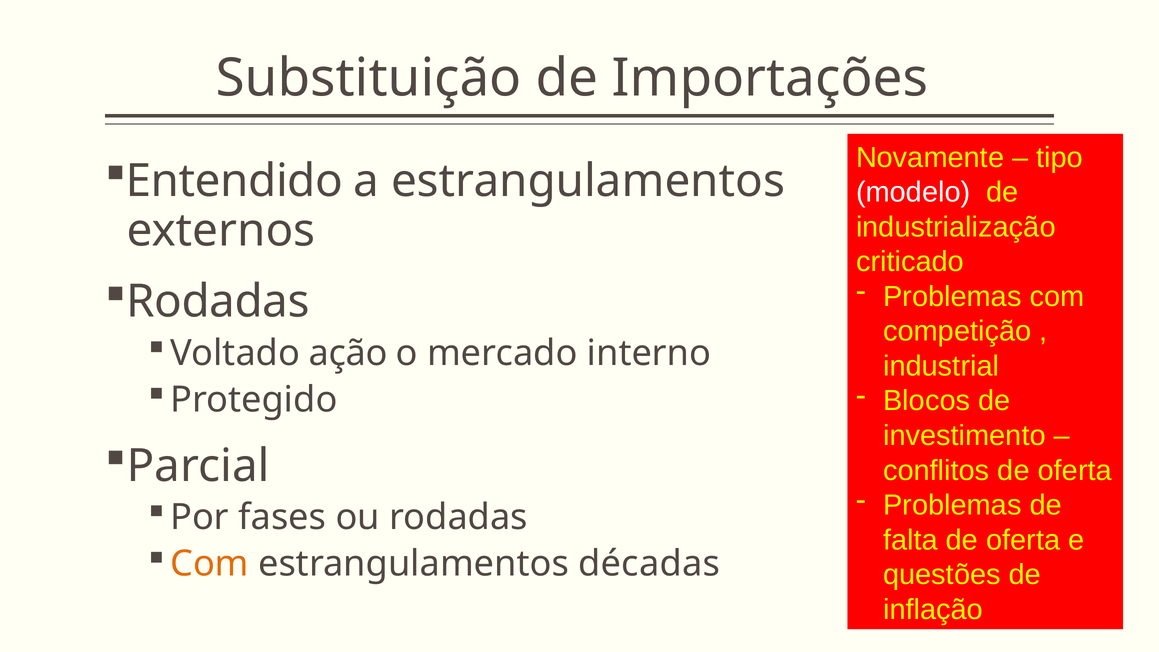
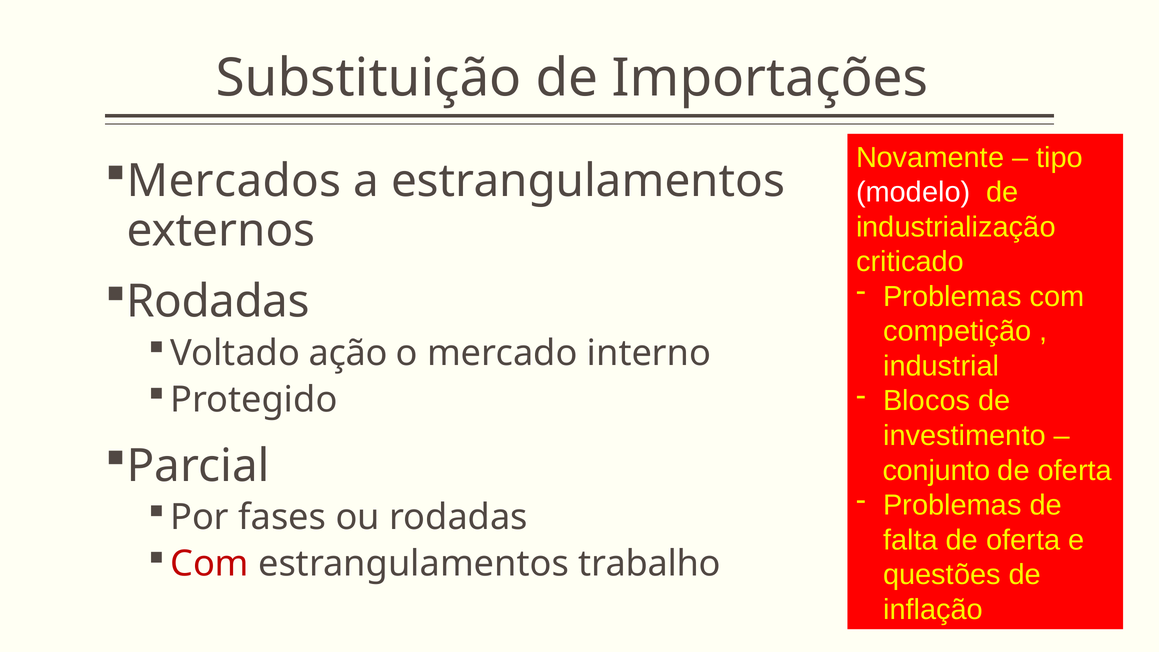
Entendido: Entendido -> Mercados
conflitos: conflitos -> conjunto
Com at (210, 564) colour: orange -> red
décadas: décadas -> trabalho
